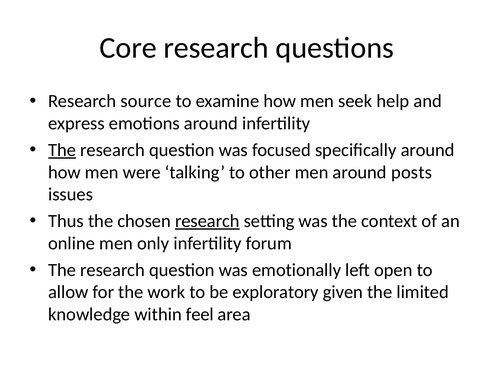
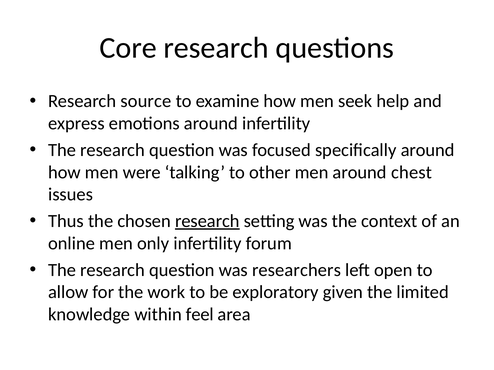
The at (62, 150) underline: present -> none
posts: posts -> chest
emotionally: emotionally -> researchers
